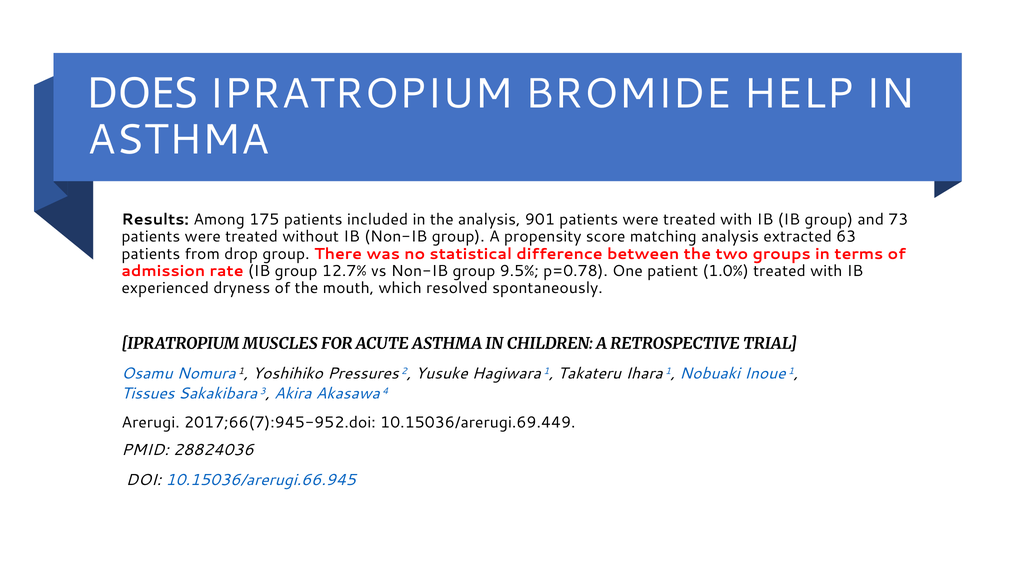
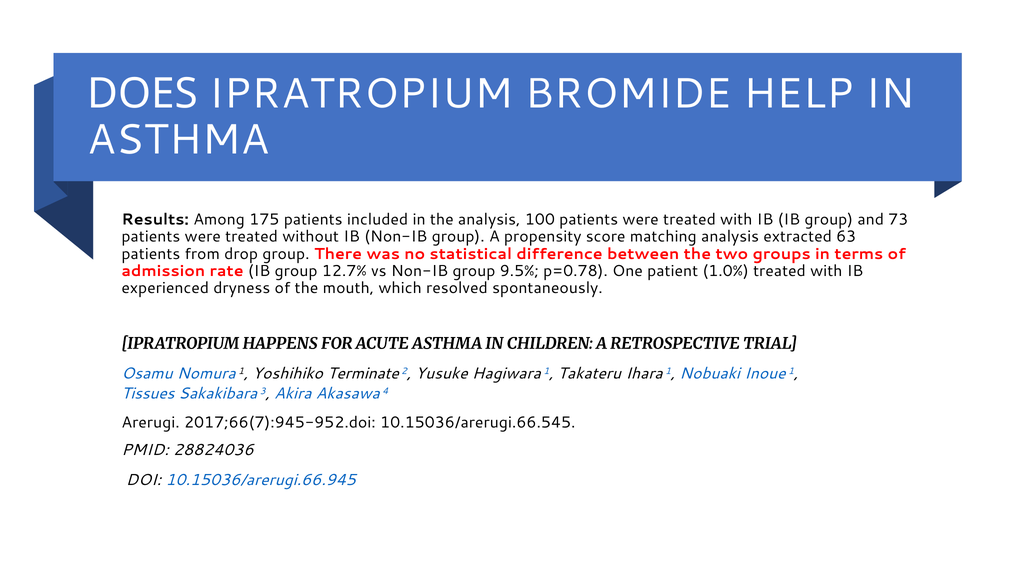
901: 901 -> 100
MUSCLES: MUSCLES -> HAPPENS
Pressures: Pressures -> Terminate
10.15036/arerugi.69.449: 10.15036/arerugi.69.449 -> 10.15036/arerugi.66.545
